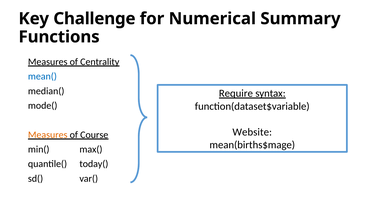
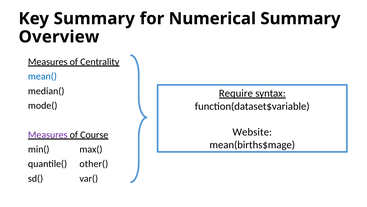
Key Challenge: Challenge -> Summary
Functions: Functions -> Overview
Measures at (48, 134) colour: orange -> purple
today(: today( -> other(
